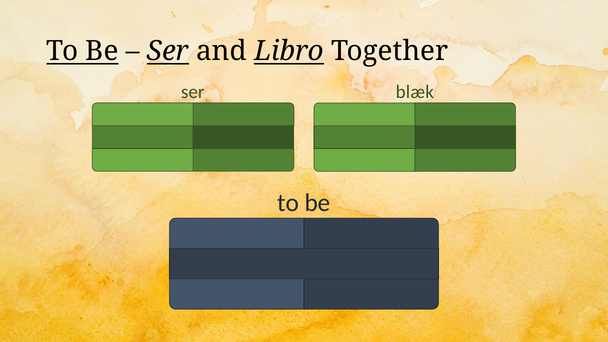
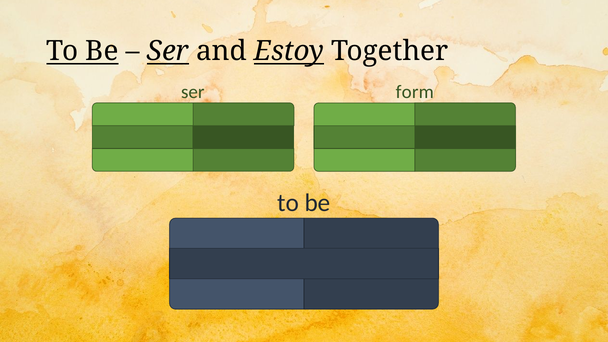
Libro: Libro -> Estoy
blæk: blæk -> form
